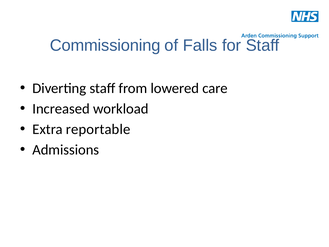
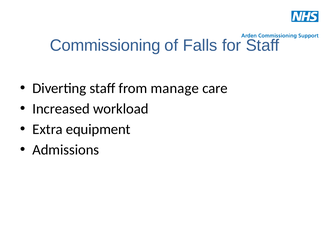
lowered: lowered -> manage
reportable: reportable -> equipment
